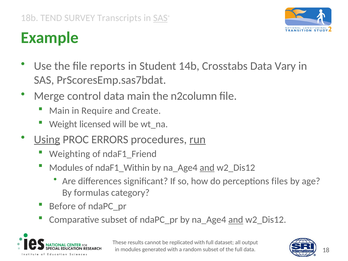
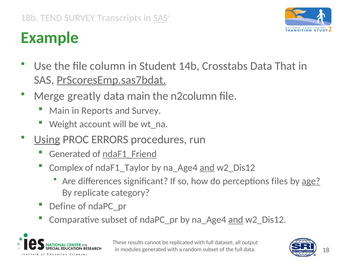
reports: reports -> column
Vary: Vary -> That
PrScoresEmp.sas7bdat underline: none -> present
control: control -> greatly
Require: Require -> Reports
and Create: Create -> Survey
licensed: licensed -> account
run underline: present -> none
Weighting at (70, 154): Weighting -> Generated
ndaF1_Friend underline: none -> present
Modules at (66, 168): Modules -> Complex
ndaF1_Within: ndaF1_Within -> ndaF1_Taylor
age underline: none -> present
formulas: formulas -> replicate
Before: Before -> Define
